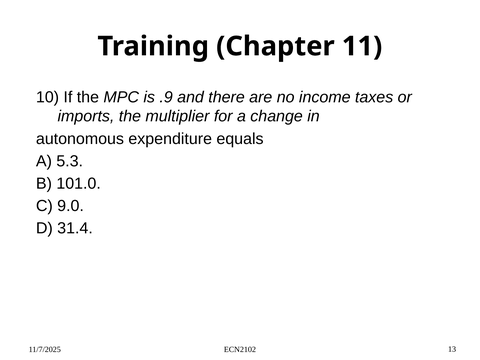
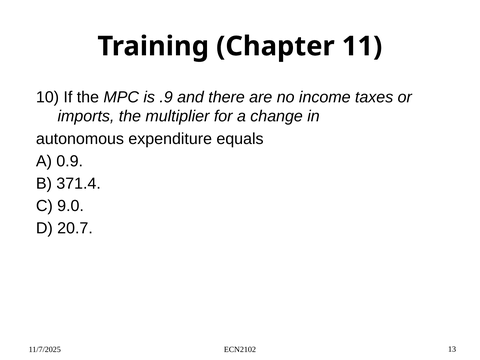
5.3: 5.3 -> 0.9
101.0: 101.0 -> 371.4
31.4: 31.4 -> 20.7
